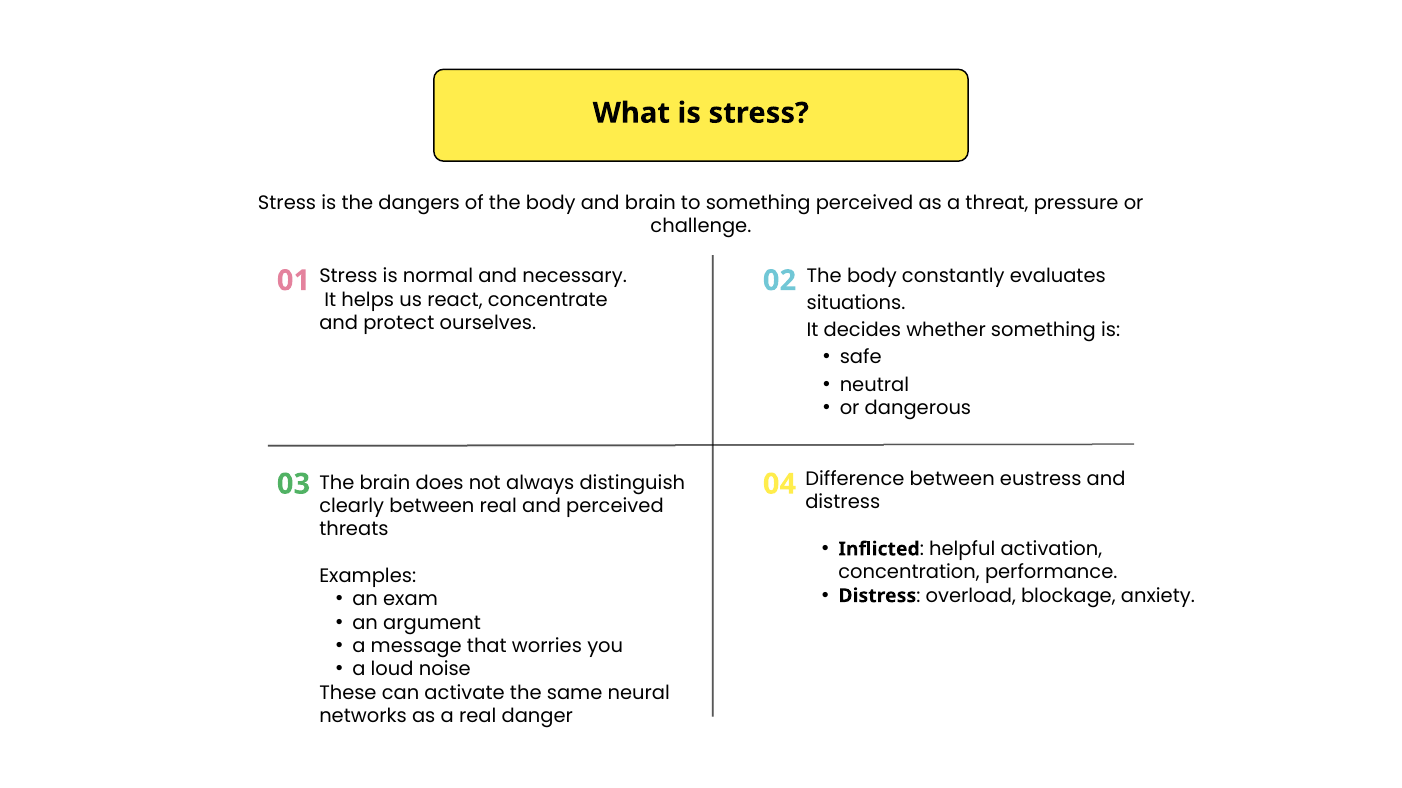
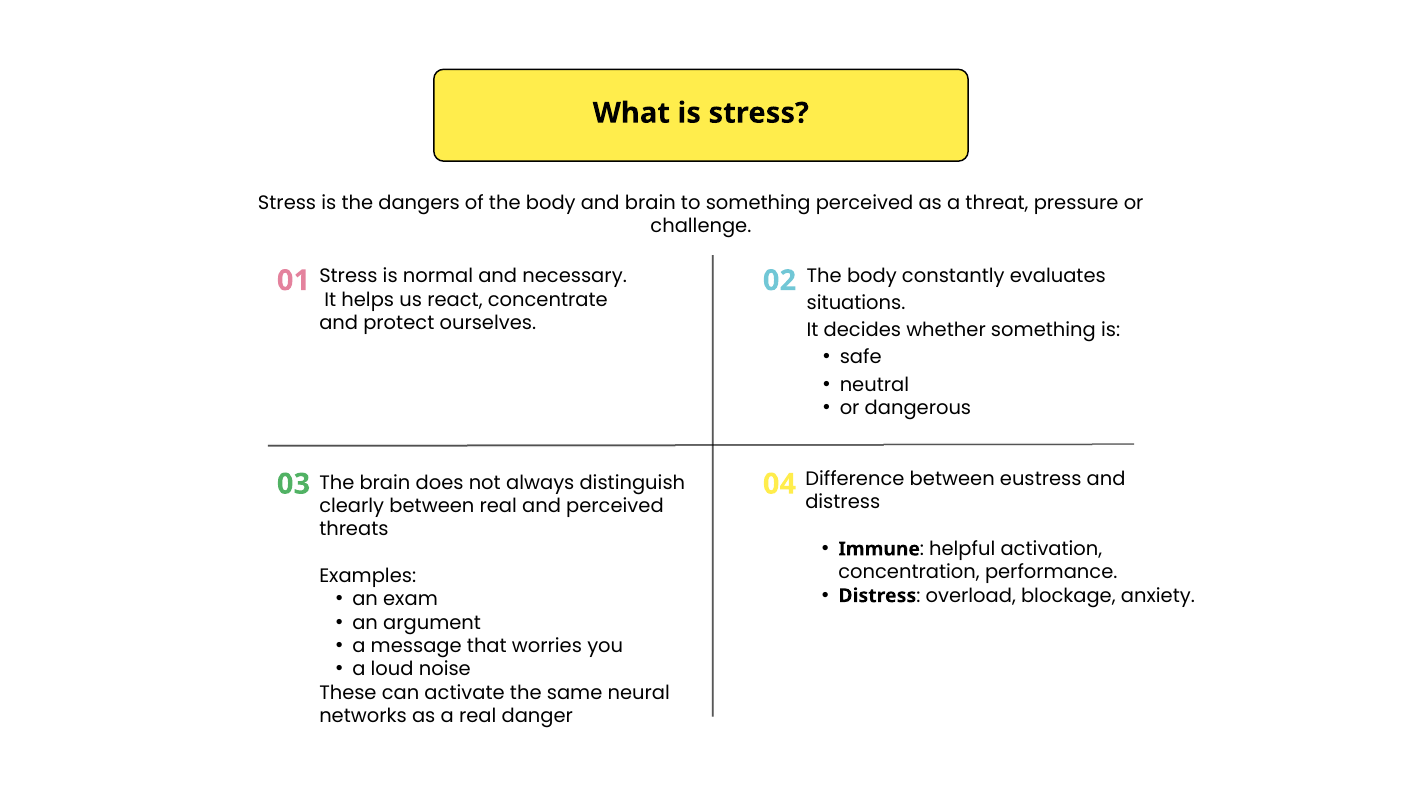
Inflicted: Inflicted -> Immune
